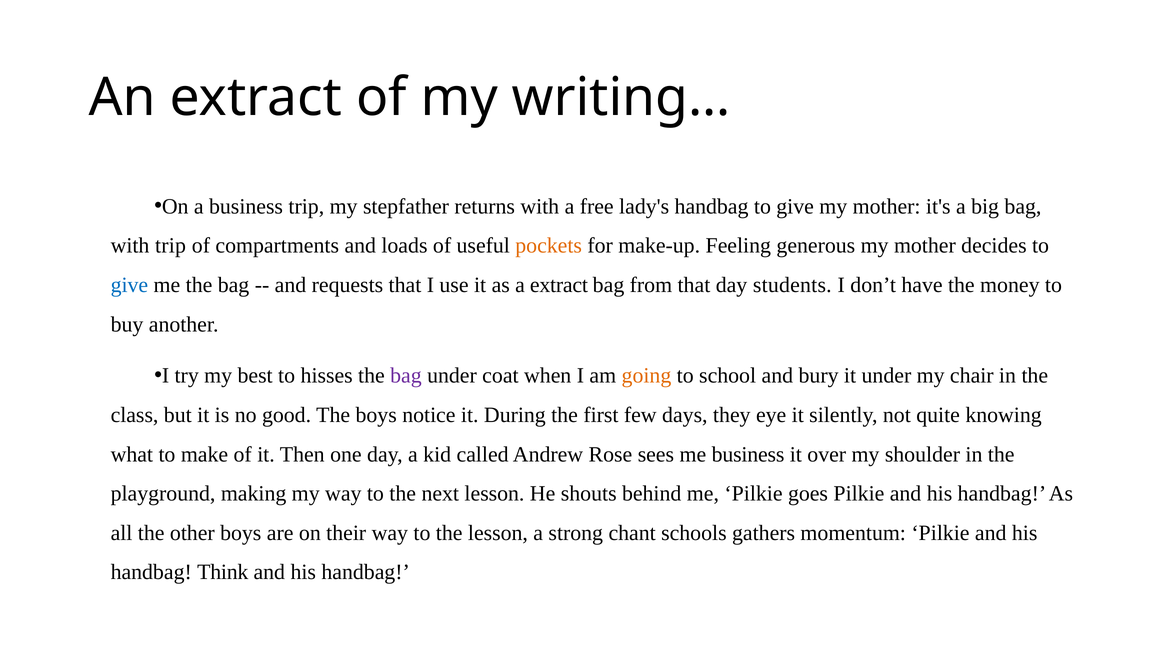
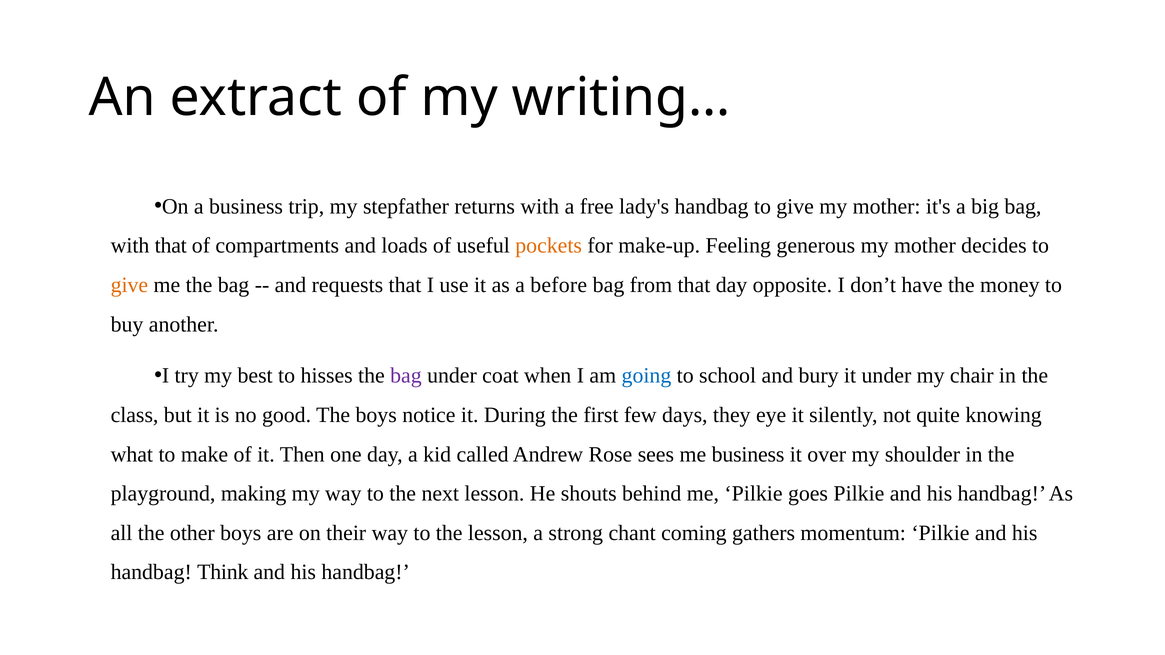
with trip: trip -> that
give at (129, 285) colour: blue -> orange
a extract: extract -> before
students: students -> opposite
going colour: orange -> blue
schools: schools -> coming
